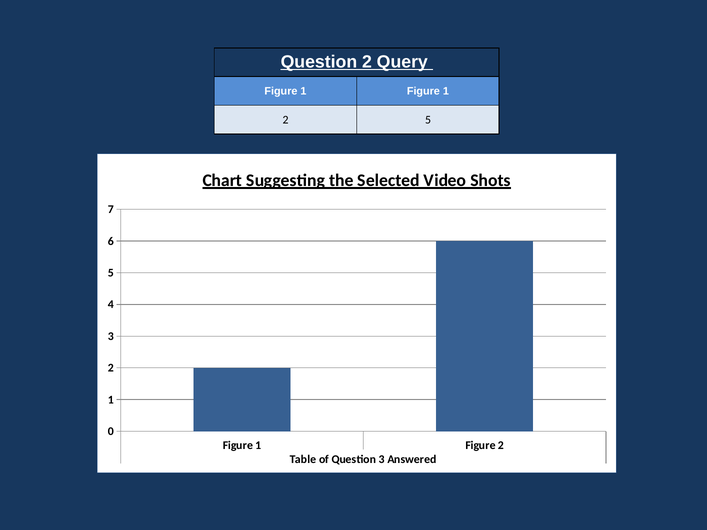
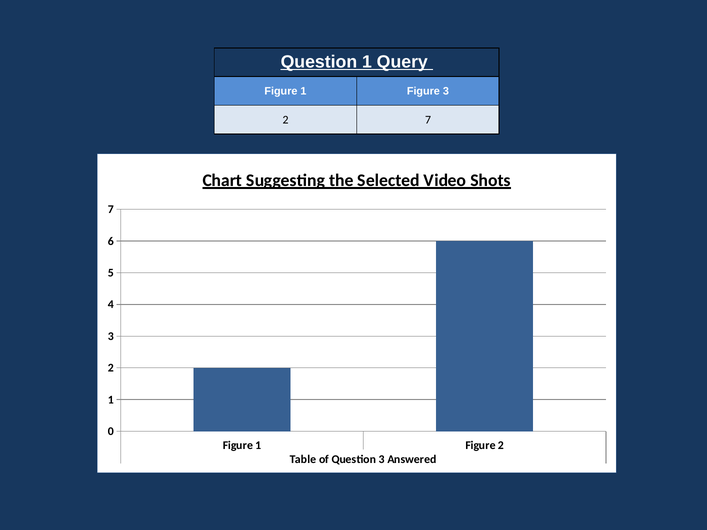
Question 2: 2 -> 1
1 Figure 1: 1 -> 3
2 5: 5 -> 7
